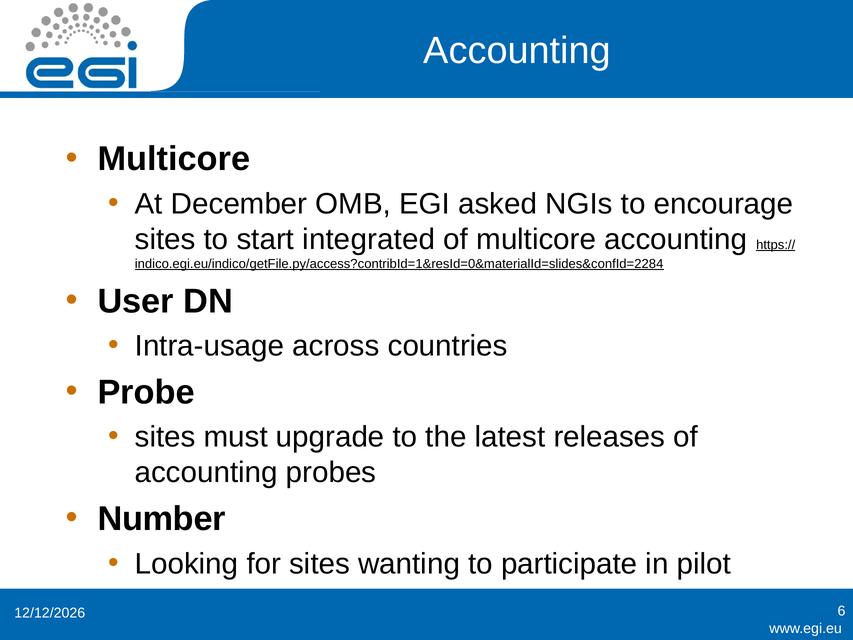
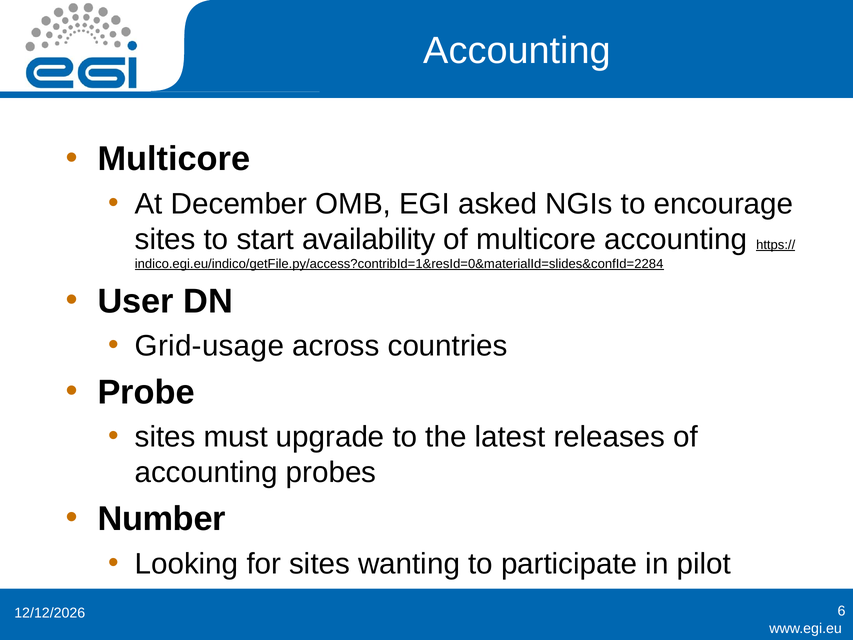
integrated: integrated -> availability
Intra-usage: Intra-usage -> Grid-usage
